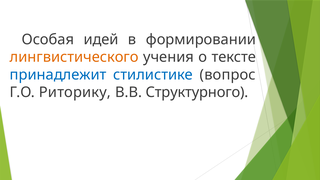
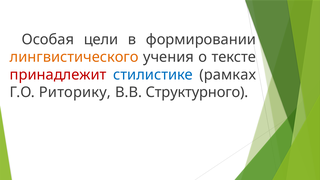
идей: идей -> цели
принадлежит colour: blue -> red
вопрос: вопрос -> рамках
